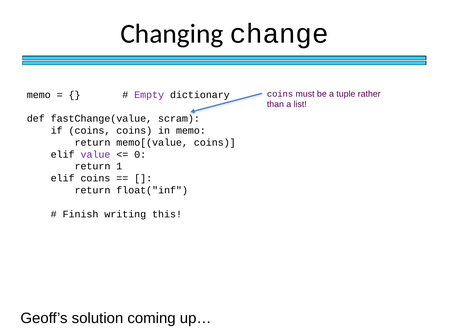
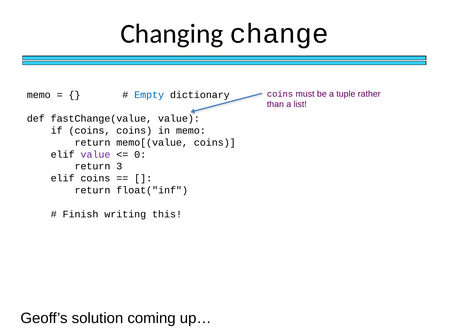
Empty colour: purple -> blue
fastChange(value scram: scram -> value
1: 1 -> 3
